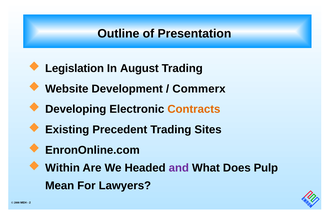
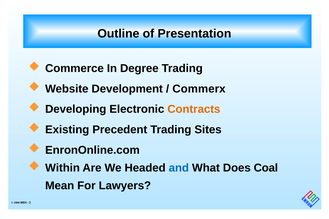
Legislation: Legislation -> Commerce
August: August -> Degree
and colour: purple -> blue
Pulp: Pulp -> Coal
